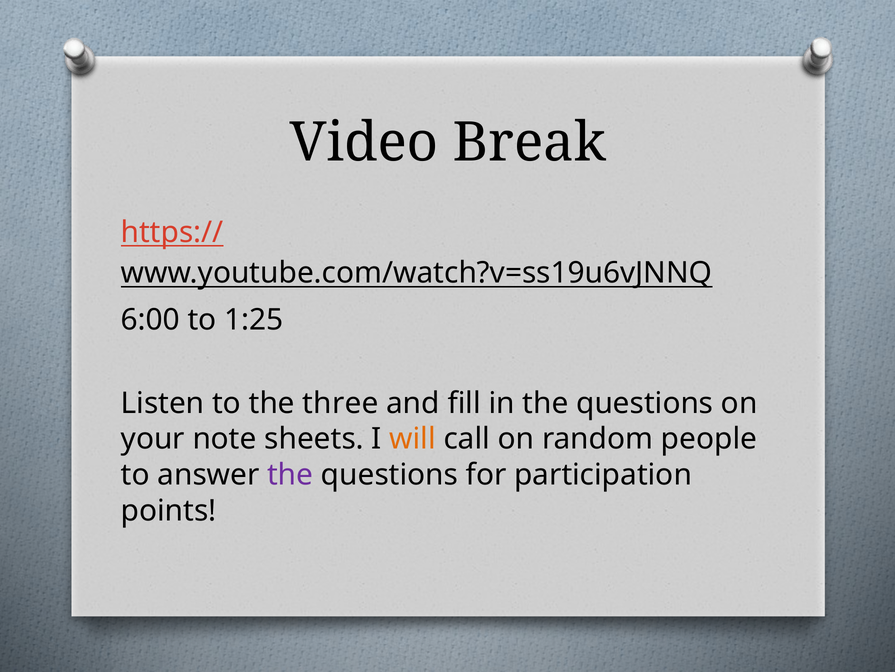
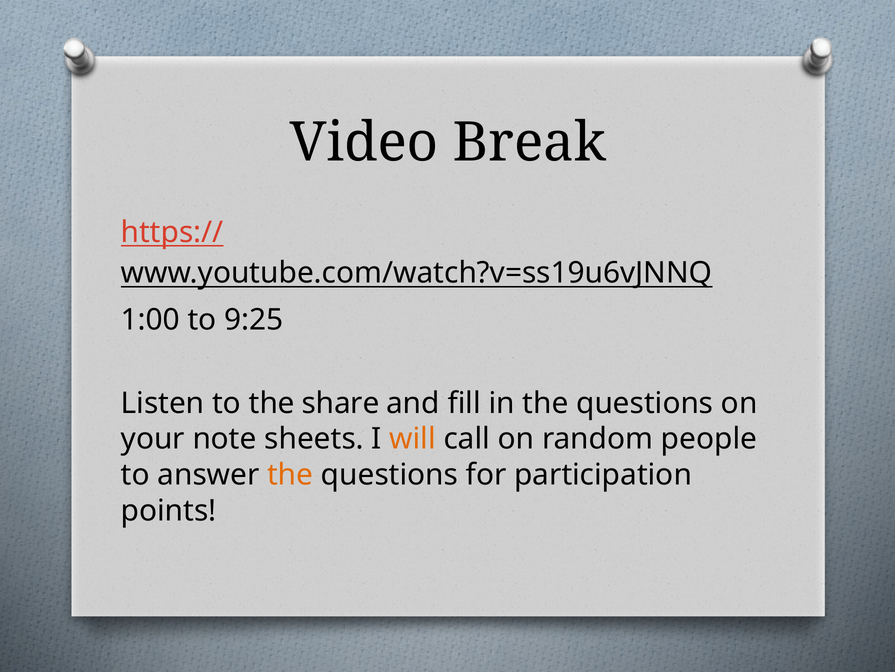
6:00: 6:00 -> 1:00
1:25: 1:25 -> 9:25
three: three -> share
the at (290, 474) colour: purple -> orange
